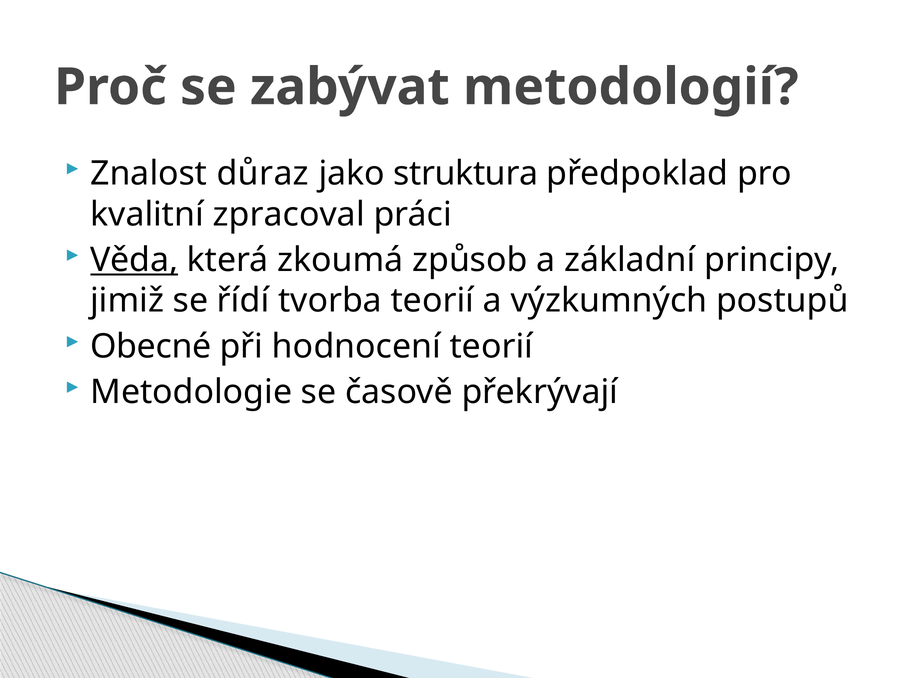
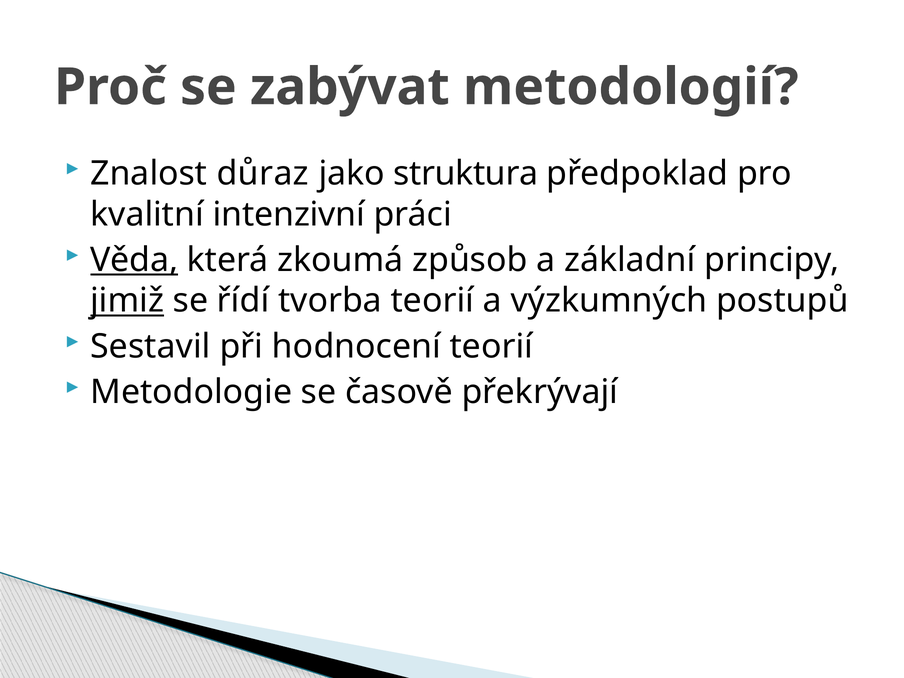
zpracoval: zpracoval -> intenzivní
jimiž underline: none -> present
Obecné: Obecné -> Sestavil
